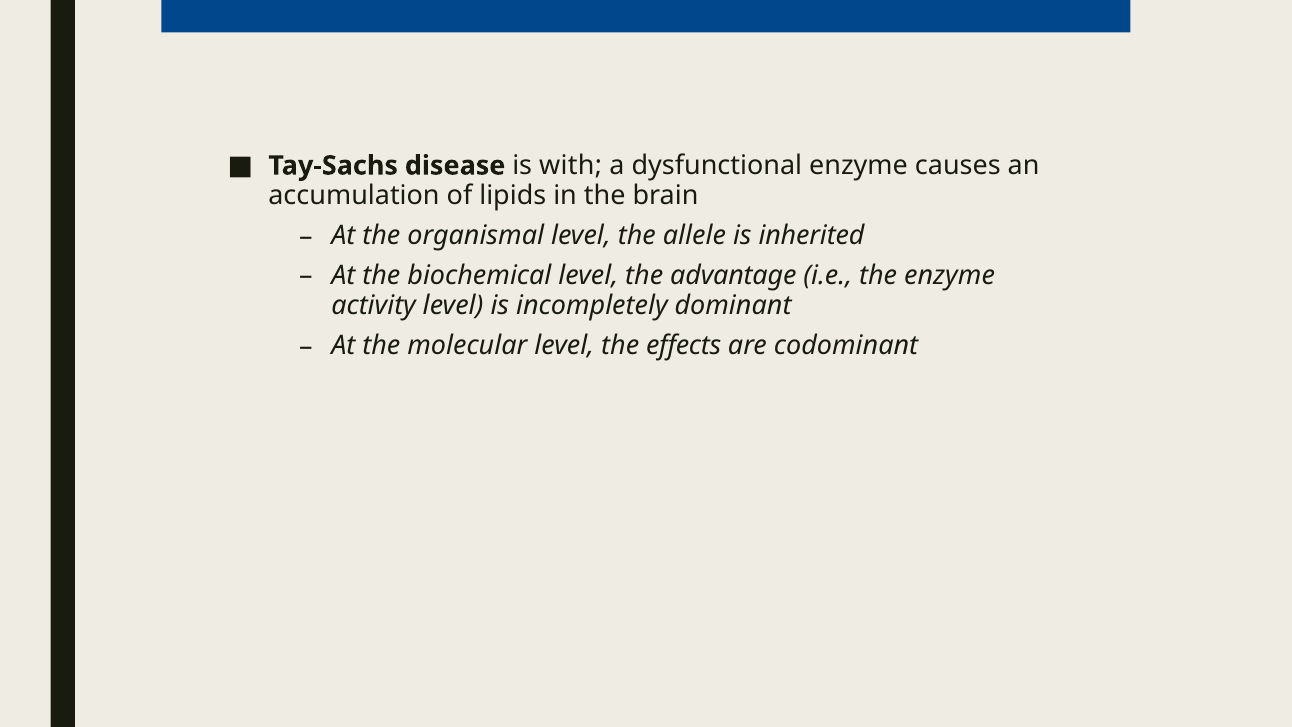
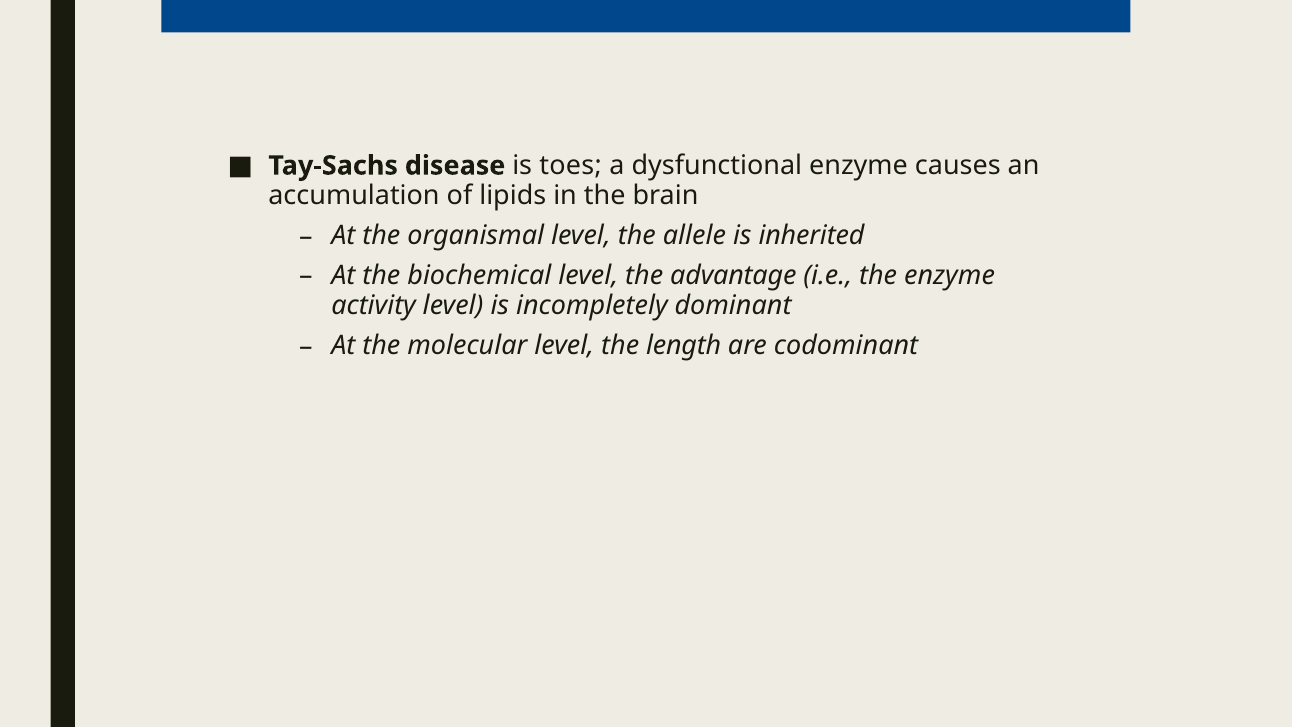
with: with -> toes
effects: effects -> length
